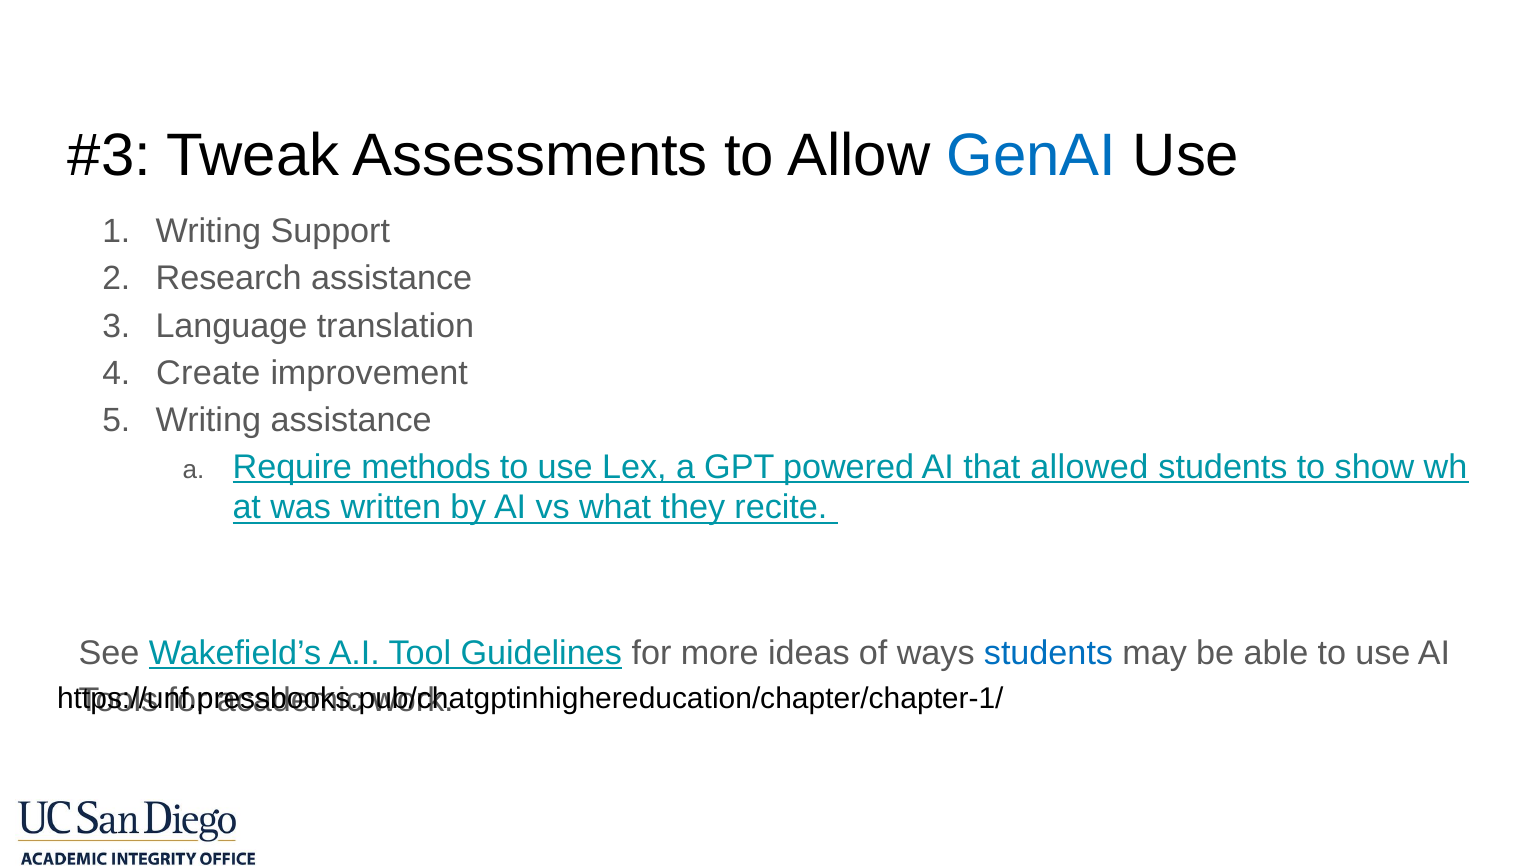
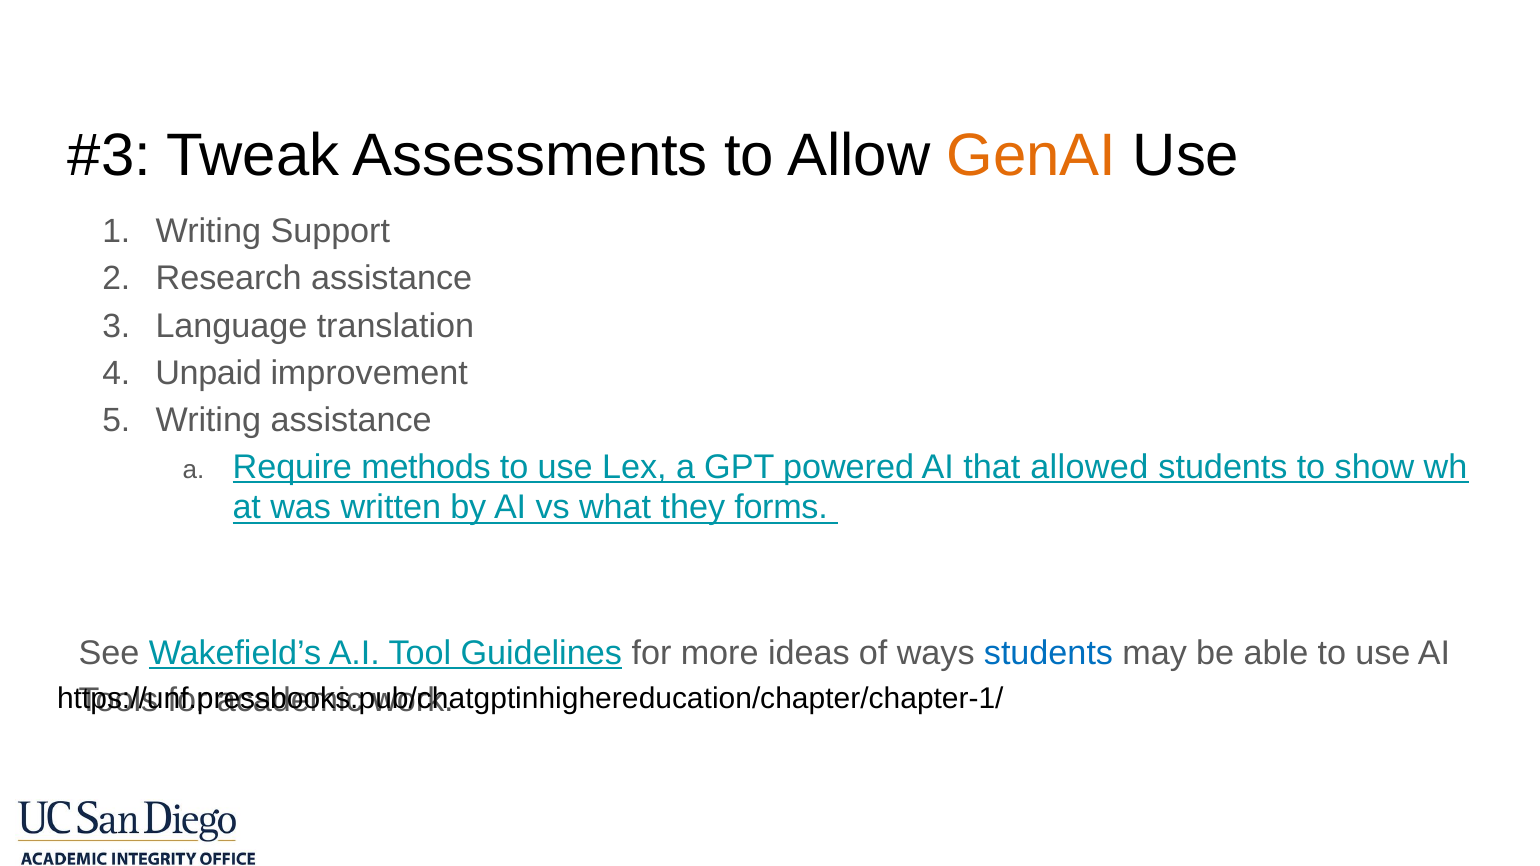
GenAI colour: blue -> orange
Create: Create -> Unpaid
recite: recite -> forms
